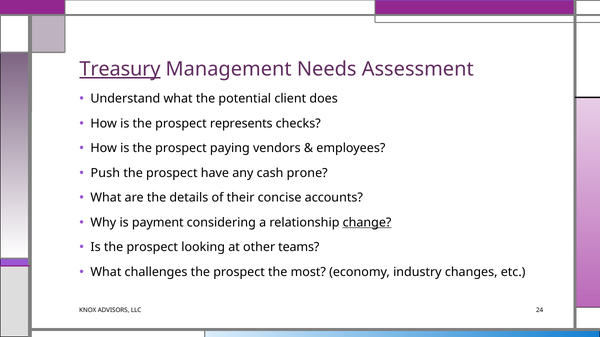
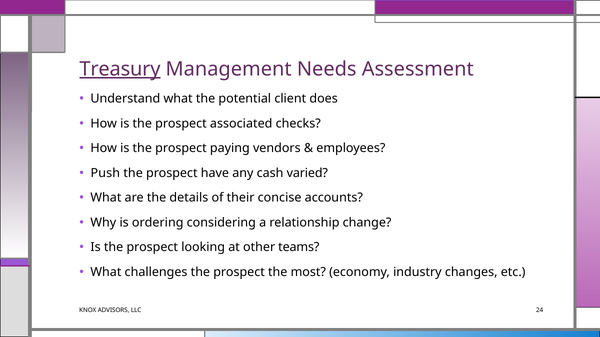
represents: represents -> associated
prone: prone -> varied
payment: payment -> ordering
change underline: present -> none
